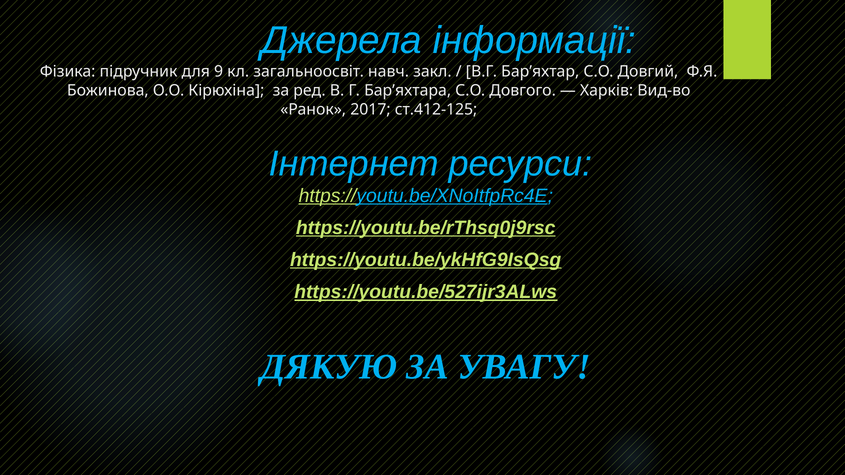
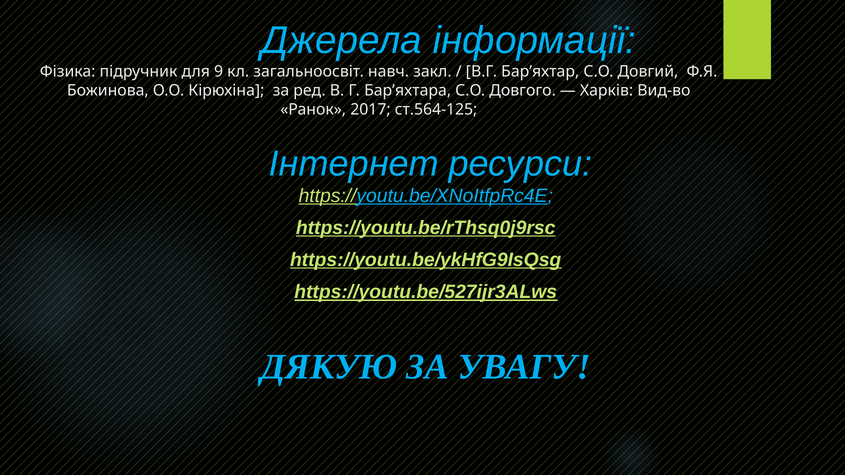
ст.412-125: ст.412-125 -> ст.564-125
